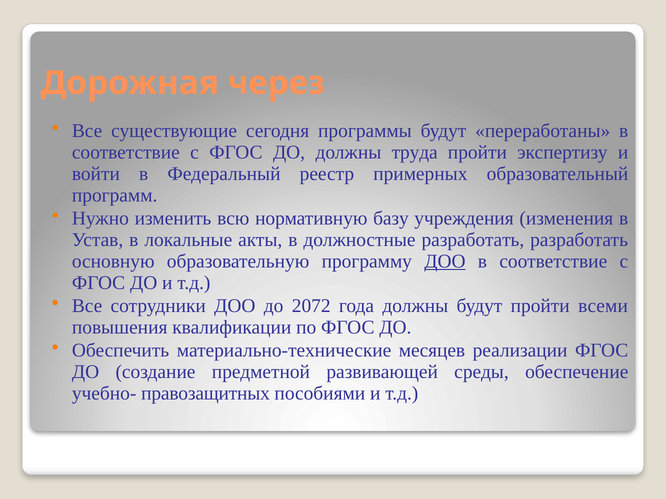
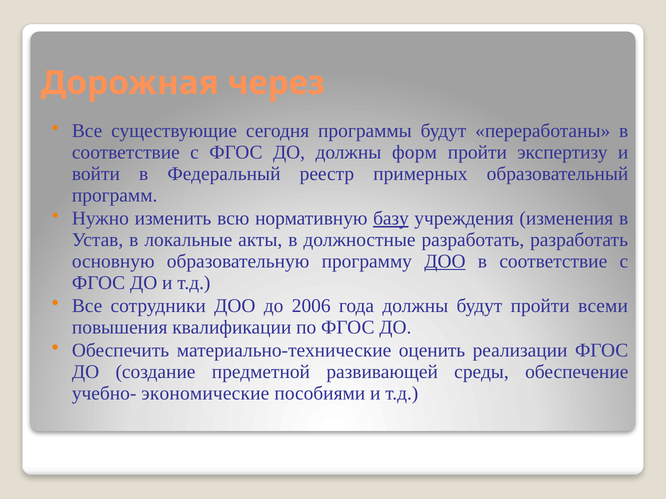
труда: труда -> форм
базу underline: none -> present
2072: 2072 -> 2006
месяцев: месяцев -> оценить
правозащитных: правозащитных -> экономические
